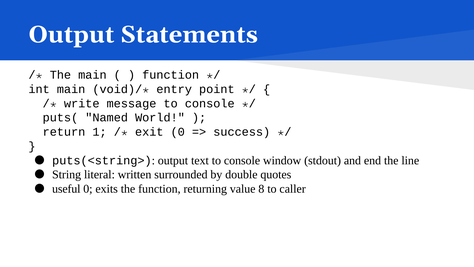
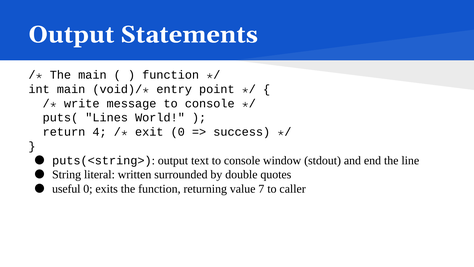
Named: Named -> Lines
1: 1 -> 4
8: 8 -> 7
